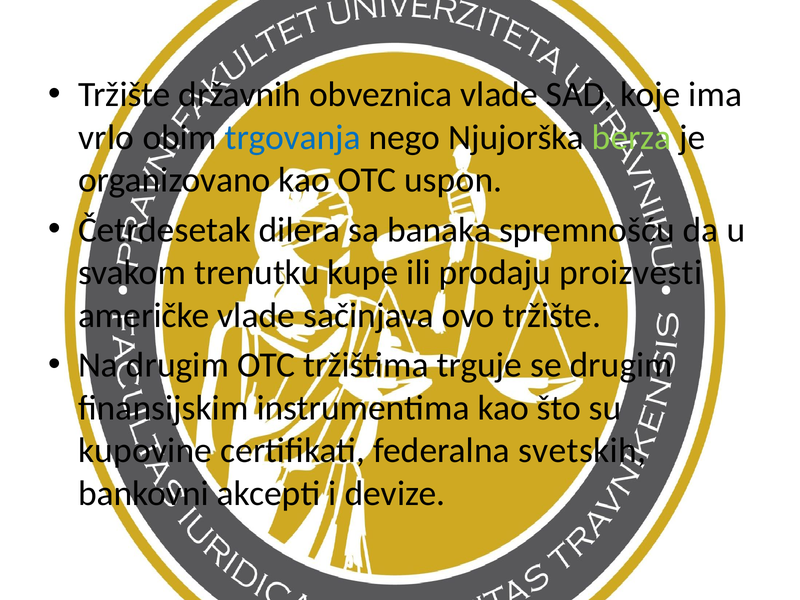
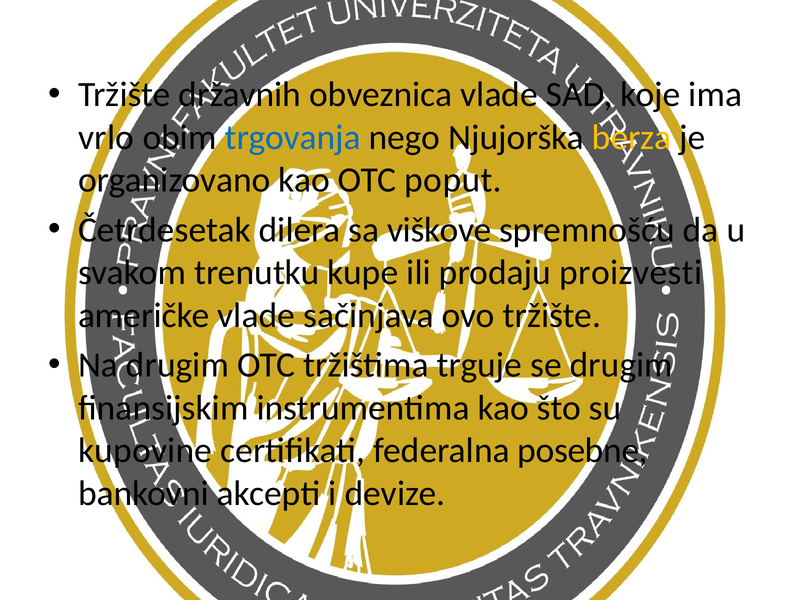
berza colour: light green -> yellow
uspon: uspon -> poput
banaka: banaka -> viškove
svetskih: svetskih -> posebne
